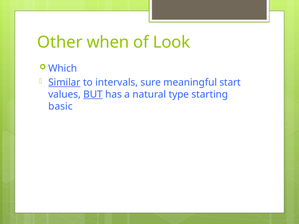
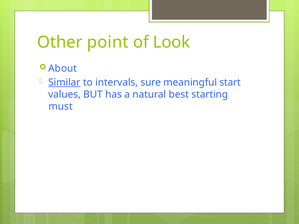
when: when -> point
Which: Which -> About
BUT underline: present -> none
type: type -> best
basic: basic -> must
